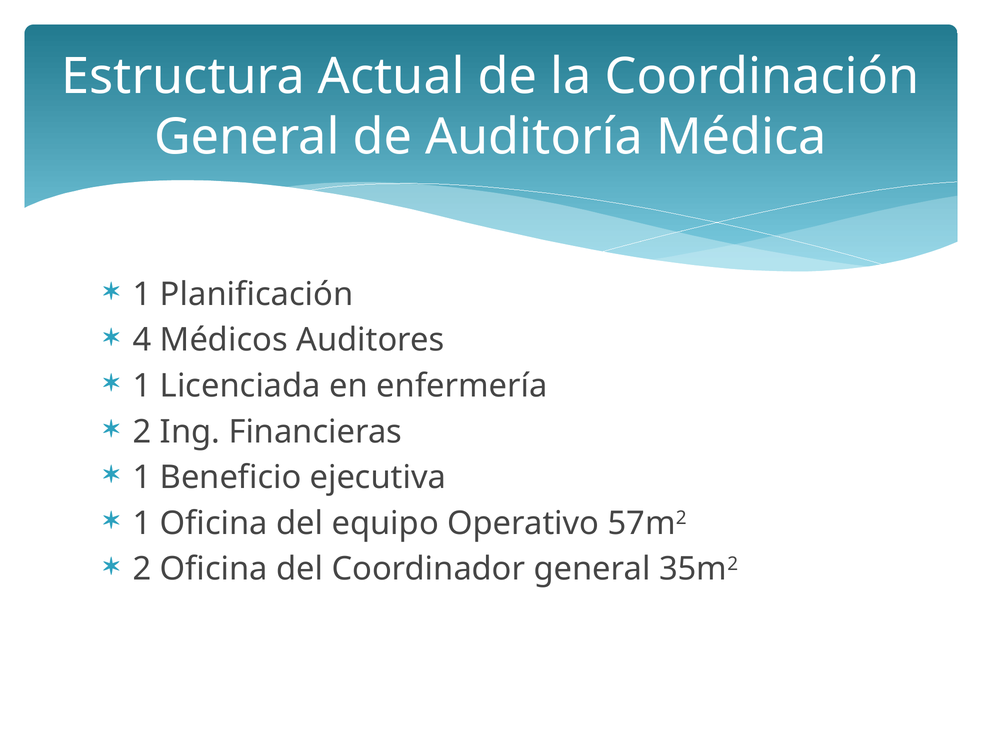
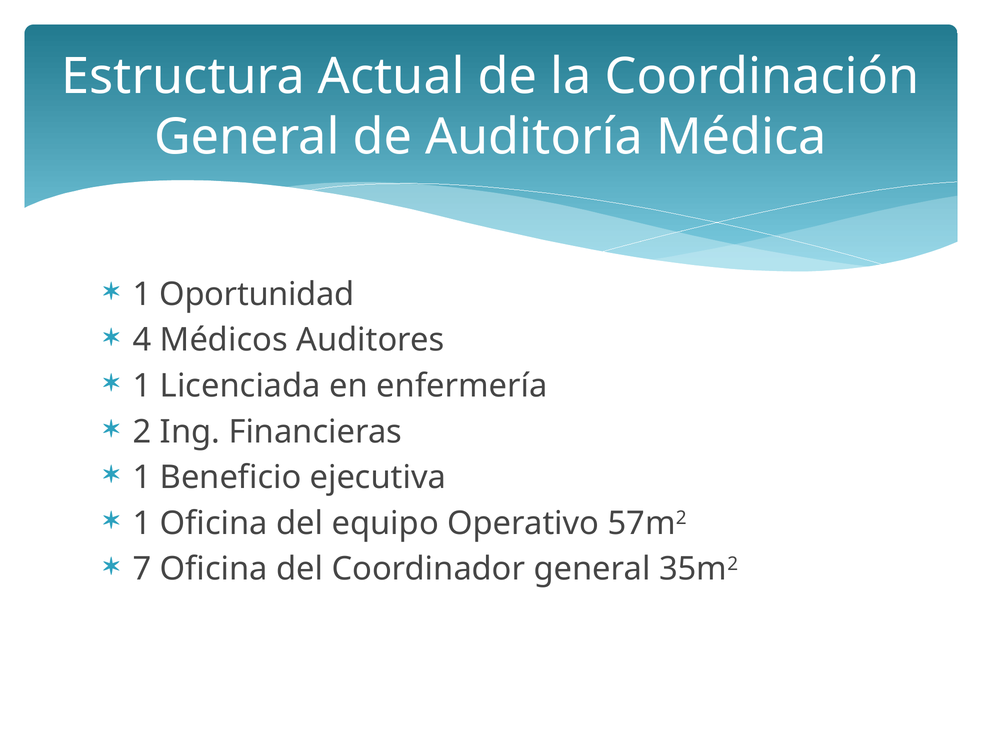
Planificación: Planificación -> Oportunidad
2 at (142, 569): 2 -> 7
